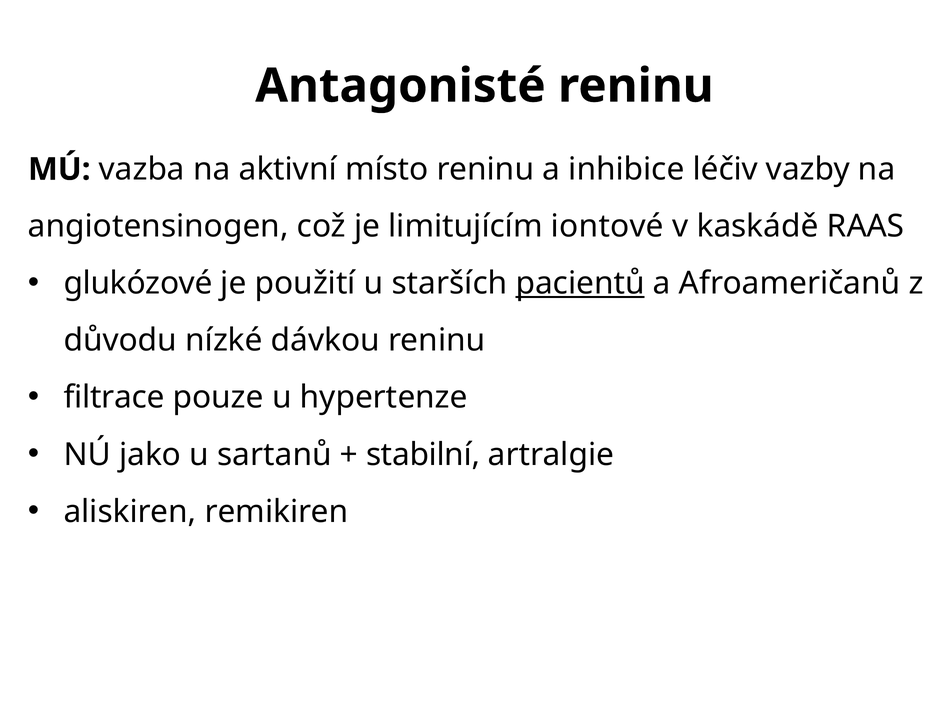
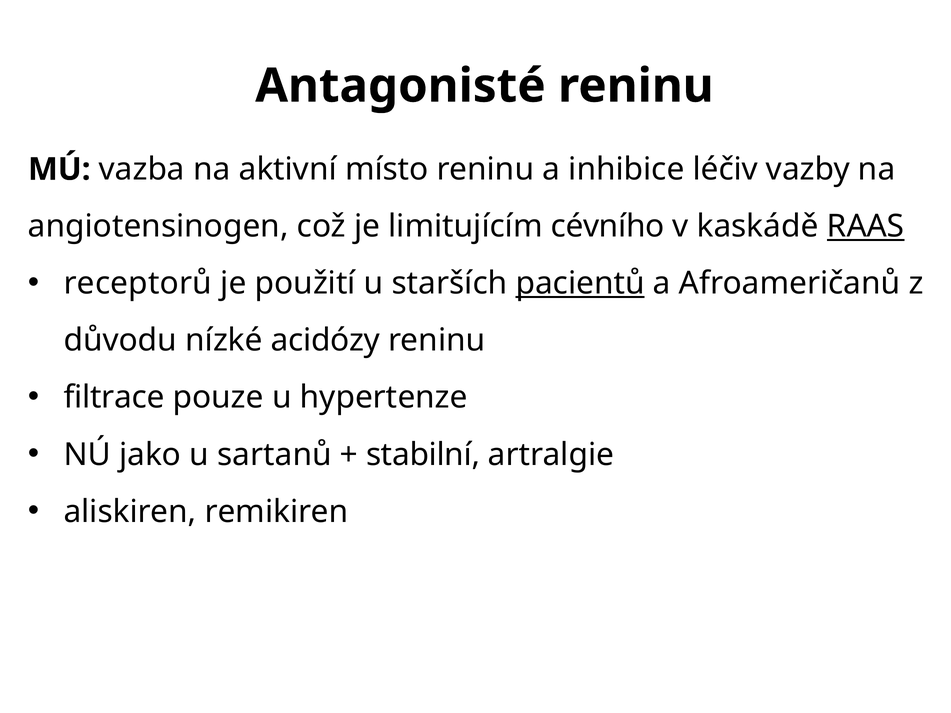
iontové: iontové -> cévního
RAAS underline: none -> present
glukózové: glukózové -> receptorů
dávkou: dávkou -> acidózy
